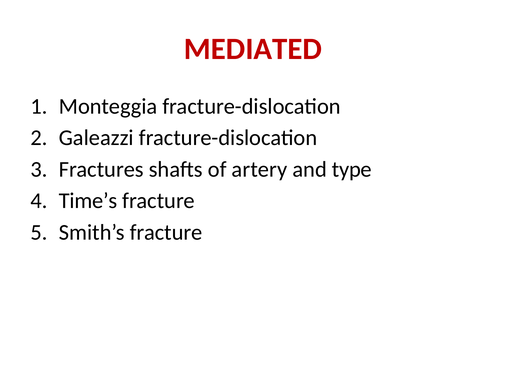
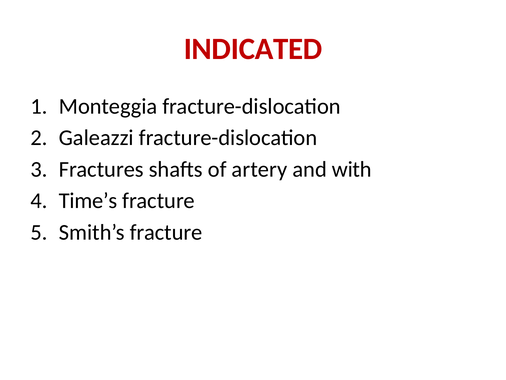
MEDIATED: MEDIATED -> INDICATED
type: type -> with
